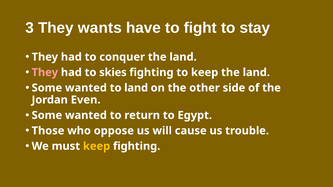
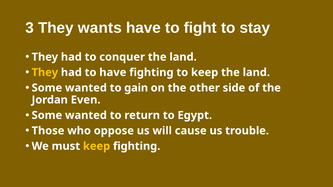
They at (45, 73) colour: pink -> yellow
to skies: skies -> have
to land: land -> gain
